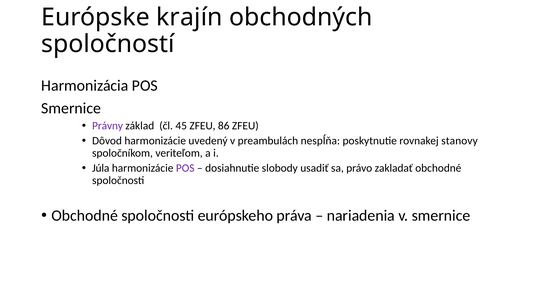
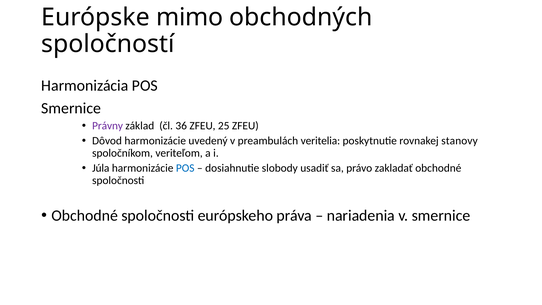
krajín: krajín -> mimo
45: 45 -> 36
86: 86 -> 25
nespĺňa: nespĺňa -> veritelia
POS at (185, 168) colour: purple -> blue
